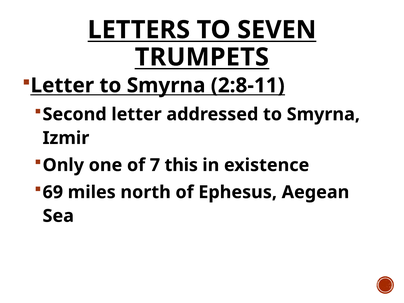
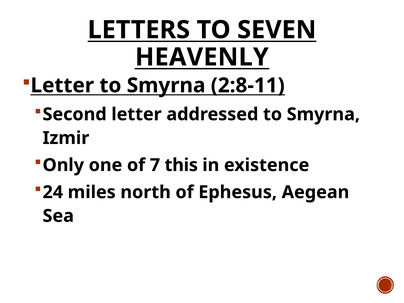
TRUMPETS: TRUMPETS -> HEAVENLY
69: 69 -> 24
